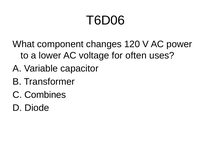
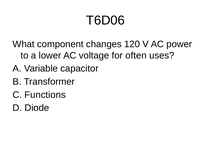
Combines: Combines -> Functions
